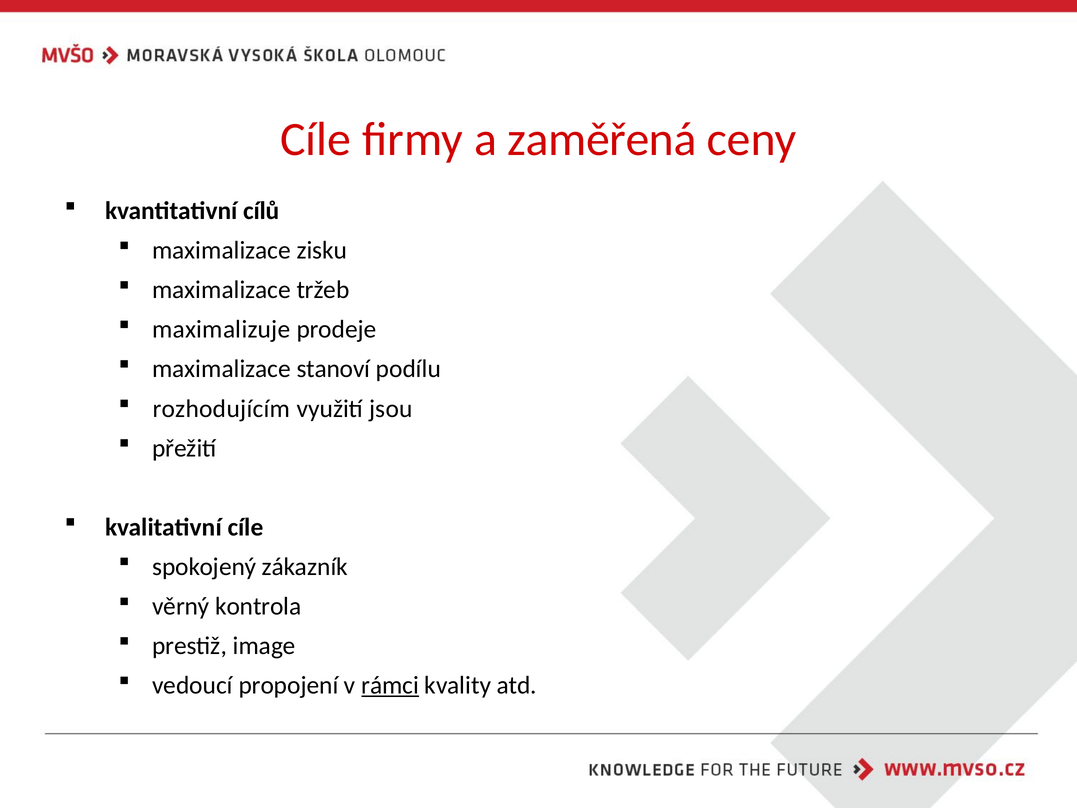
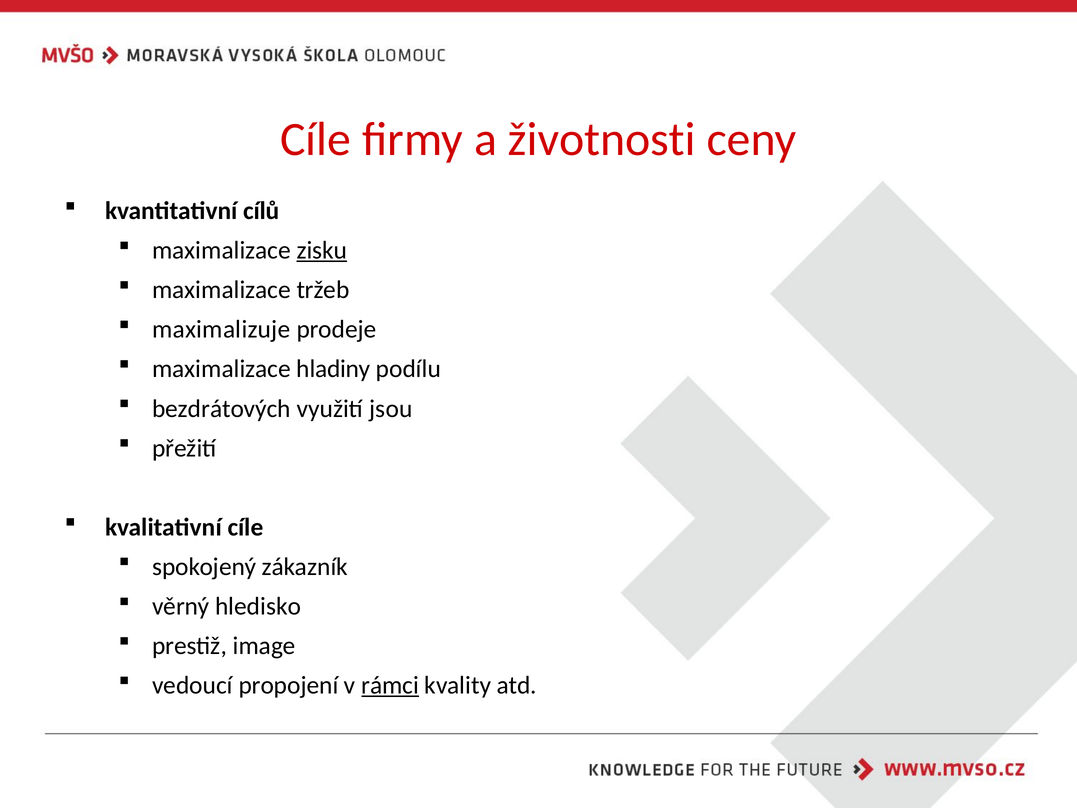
zaměřená: zaměřená -> životnosti
zisku underline: none -> present
stanoví: stanoví -> hladiny
rozhodujícím: rozhodujícím -> bezdrátových
kontrola: kontrola -> hledisko
